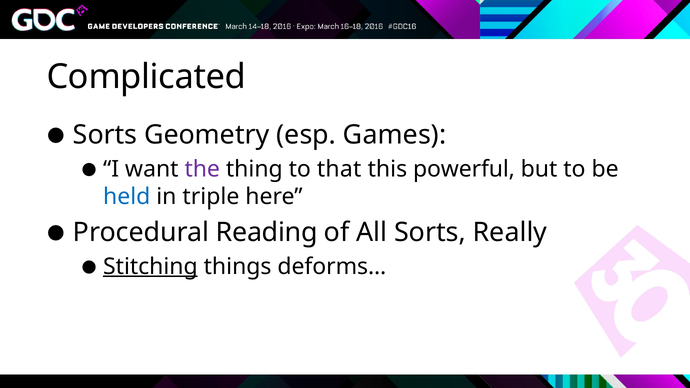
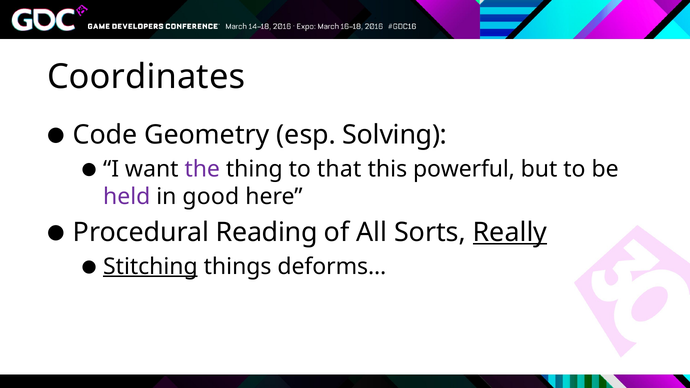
Complicated: Complicated -> Coordinates
Sorts at (105, 135): Sorts -> Code
Games: Games -> Solving
held colour: blue -> purple
triple: triple -> good
Really underline: none -> present
